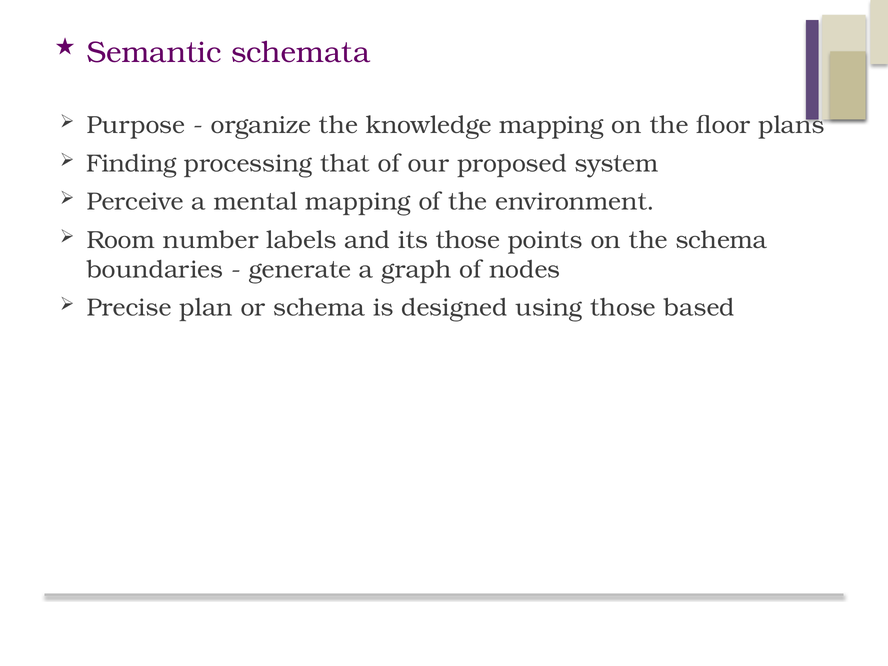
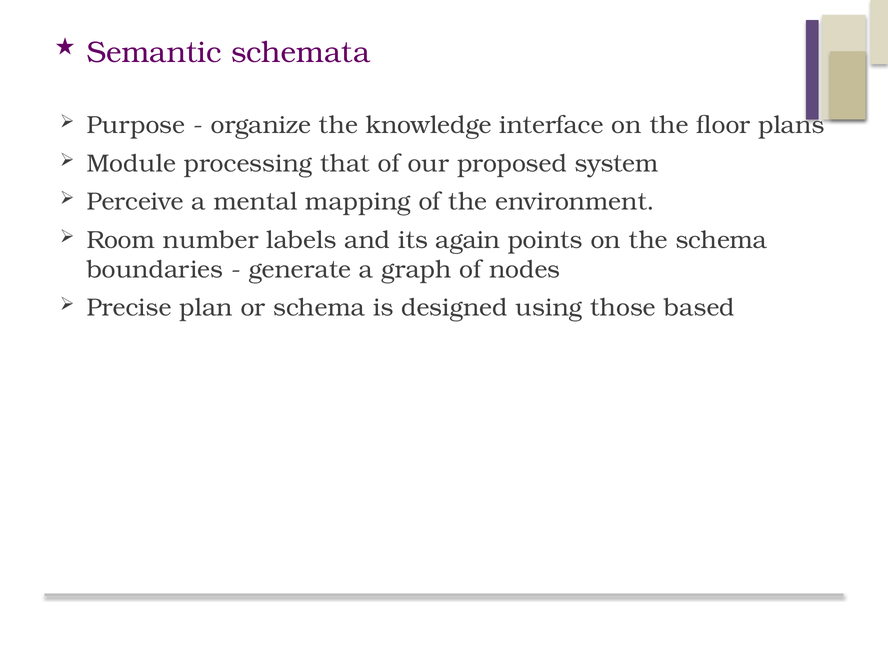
knowledge mapping: mapping -> interface
Finding: Finding -> Module
its those: those -> again
